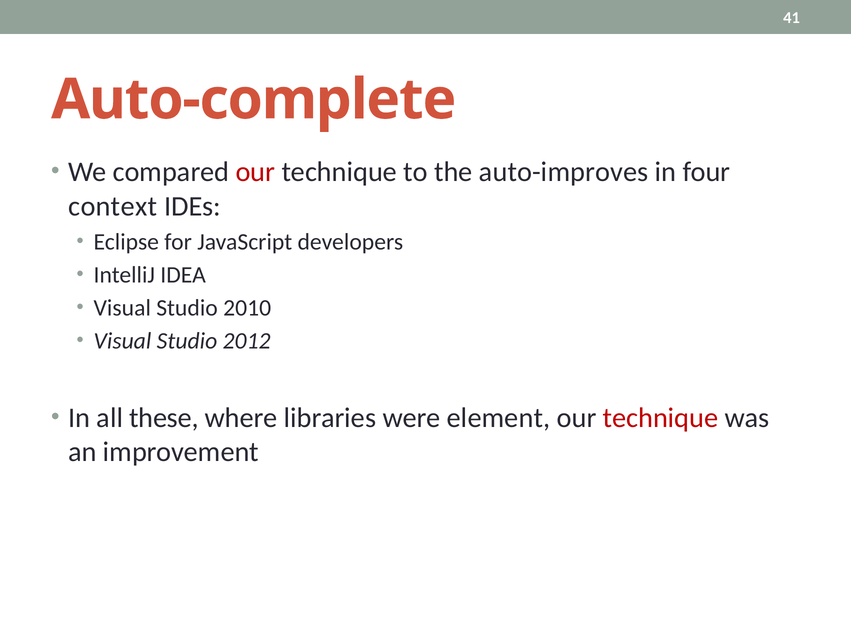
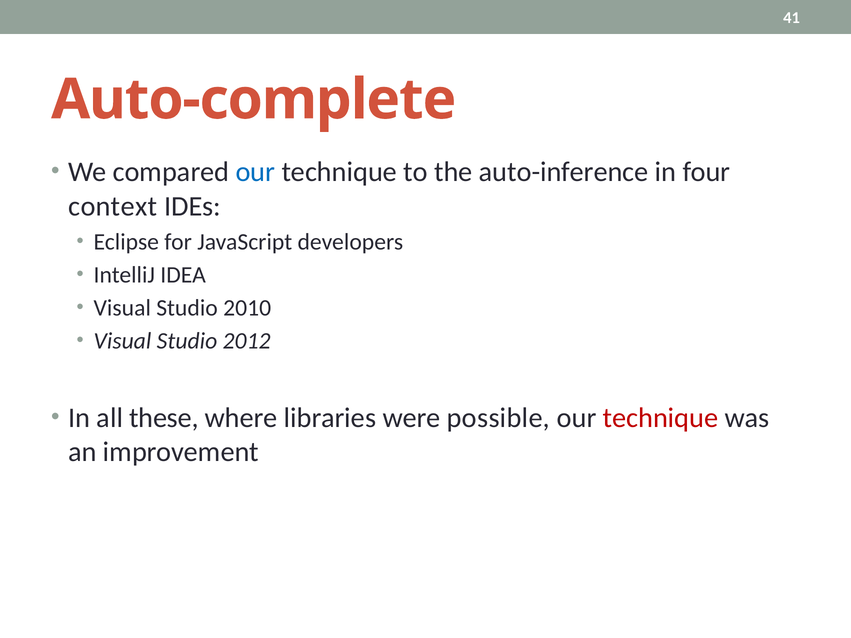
our at (255, 172) colour: red -> blue
auto-improves: auto-improves -> auto-inference
element: element -> possible
